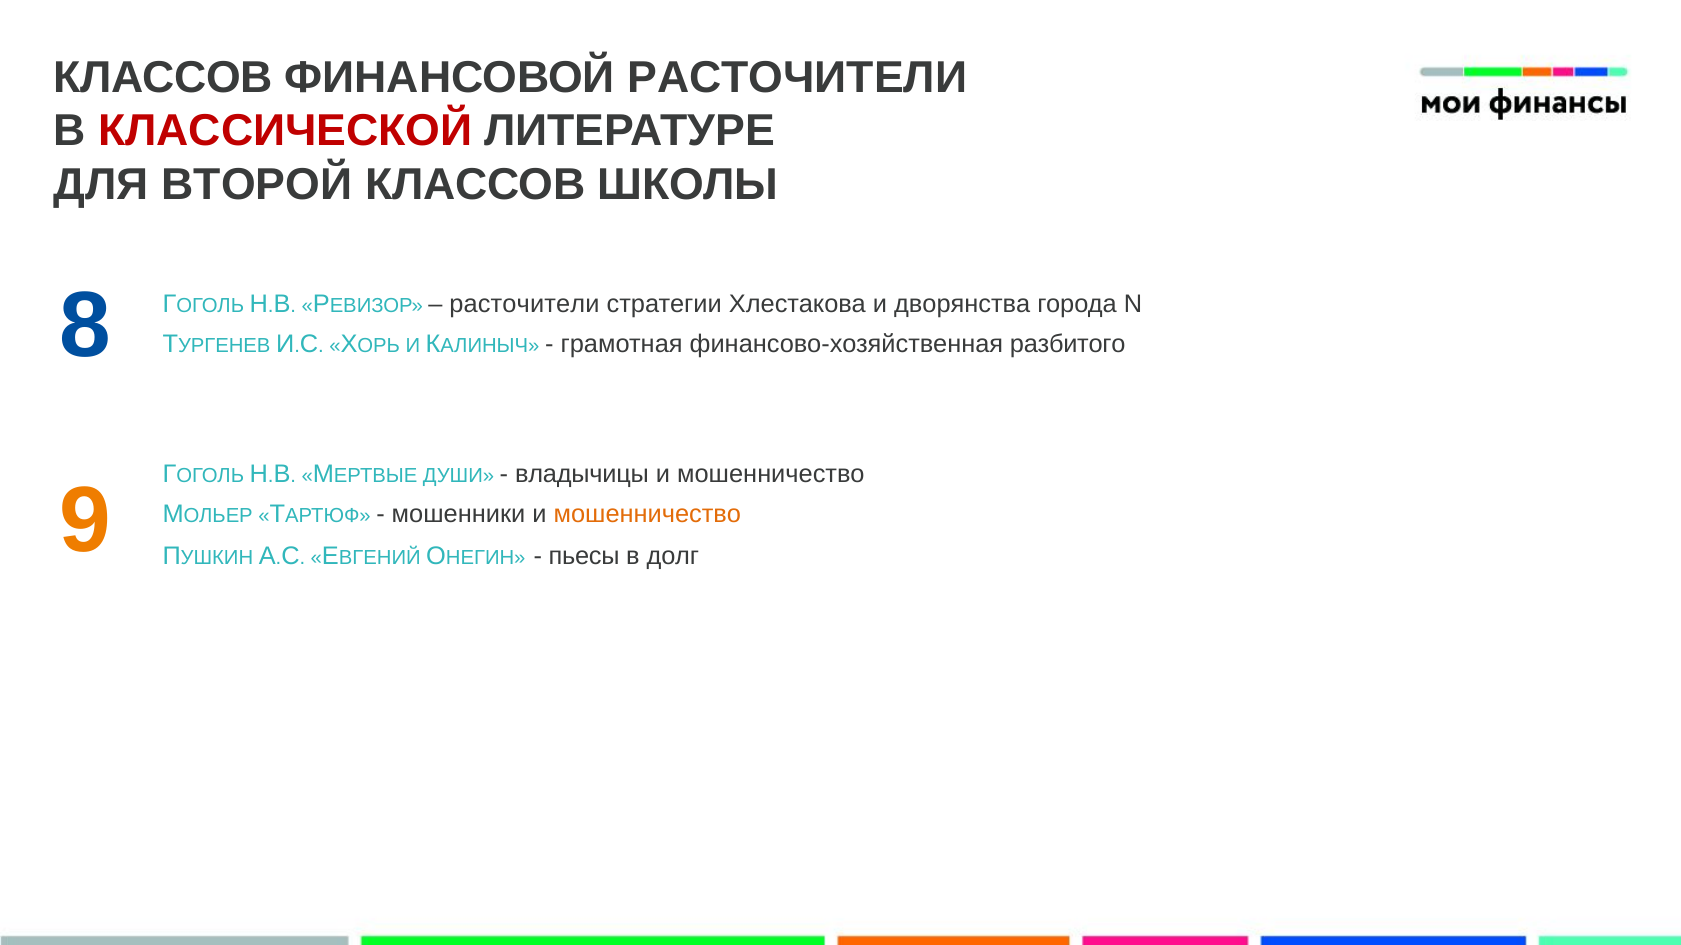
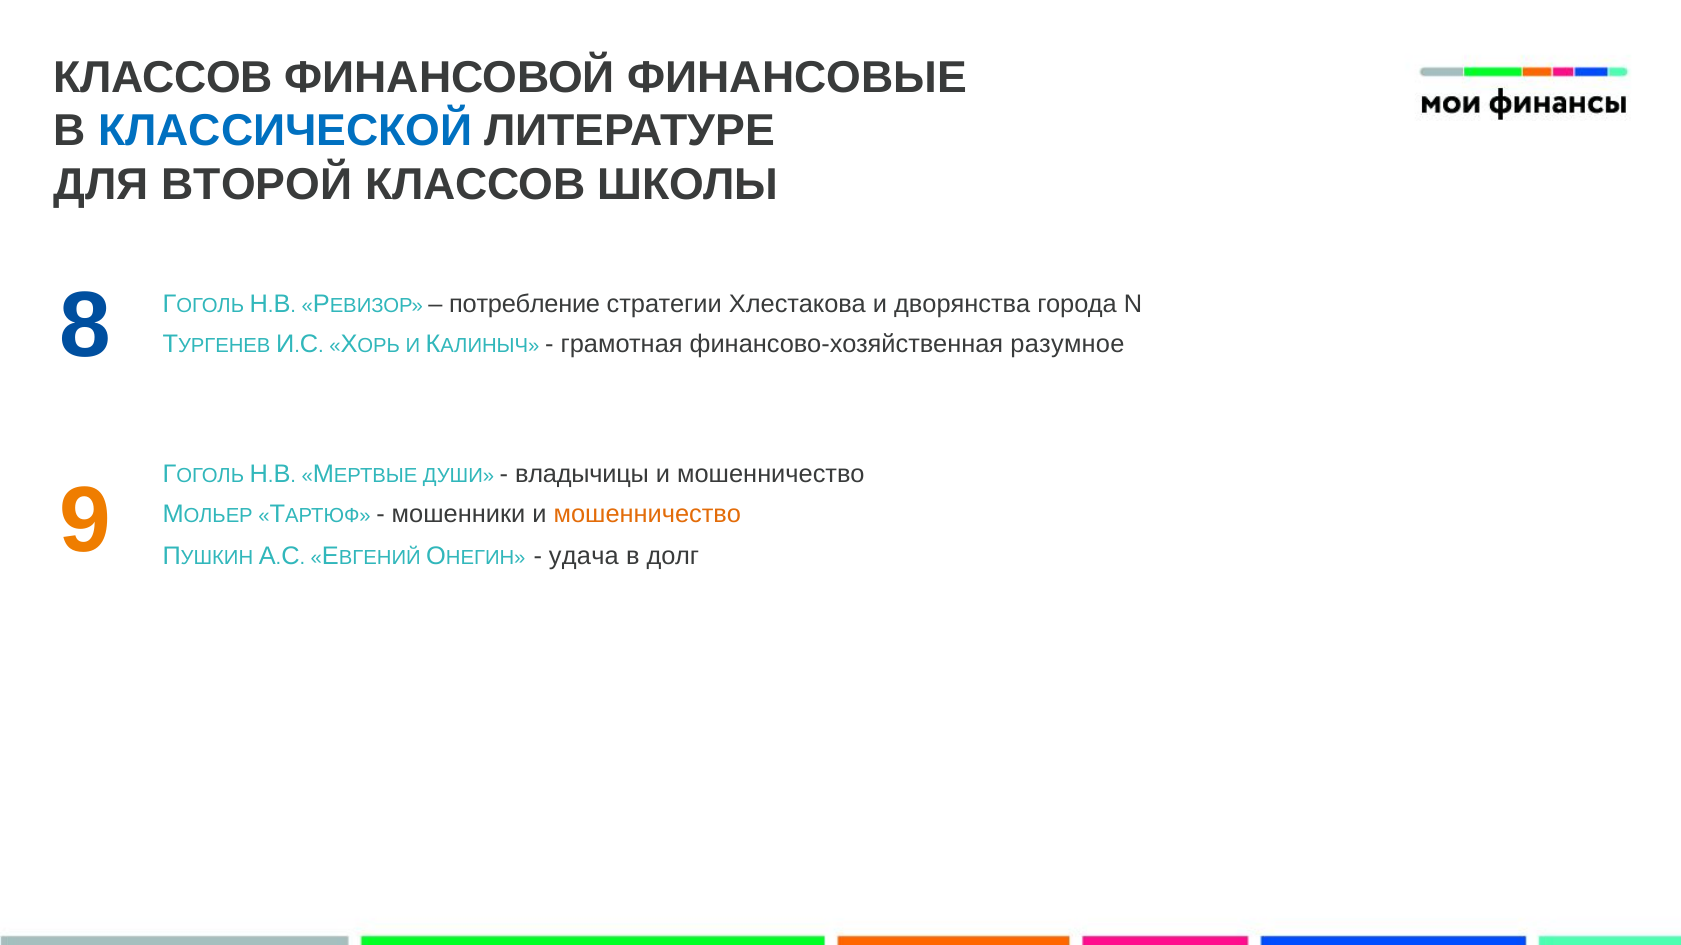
ФИНАНСОВОЙ РАСТОЧИТЕЛИ: РАСТОЧИТЕЛИ -> ФИНАНСОВЫЕ
КЛАССИЧЕСКОЙ colour: red -> blue
расточители at (524, 305): расточители -> потребление
разбитого: разбитого -> разумное
пьесы: пьесы -> удача
